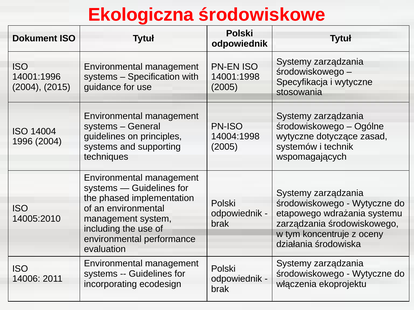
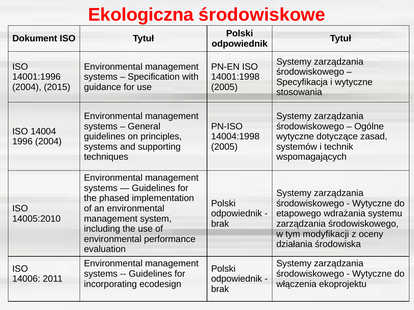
koncentruje: koncentruje -> modyfikacji
